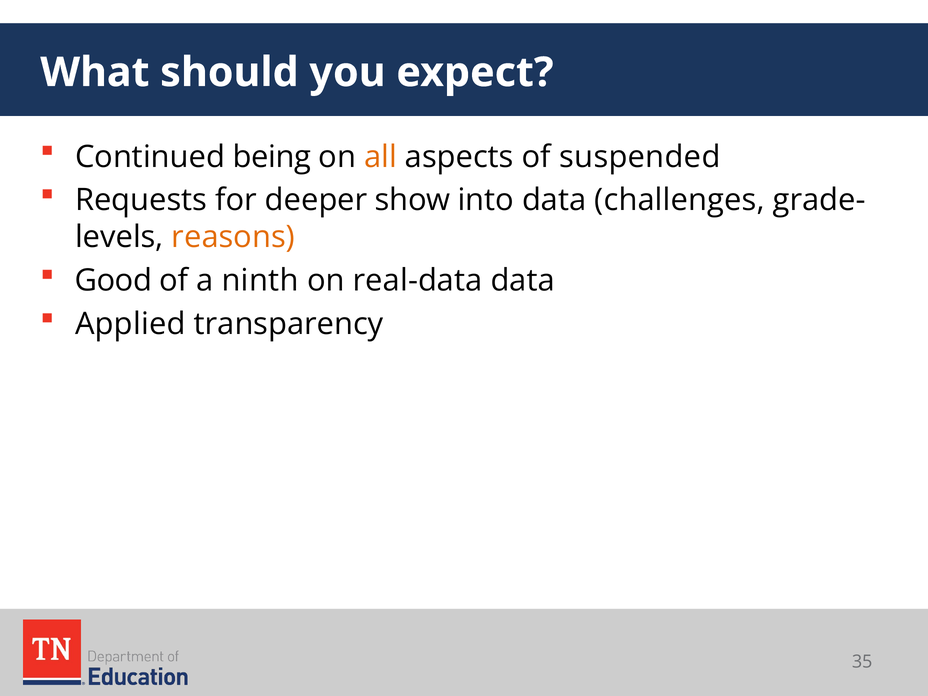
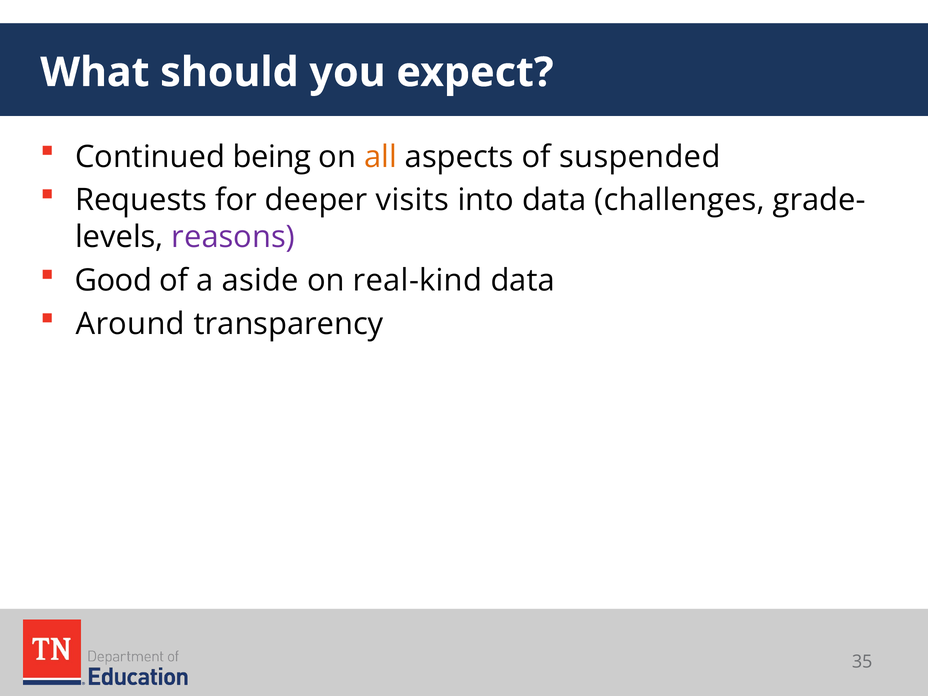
show: show -> visits
reasons colour: orange -> purple
ninth: ninth -> aside
real-data: real-data -> real-kind
Applied: Applied -> Around
